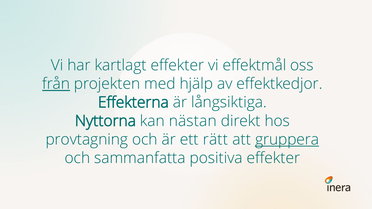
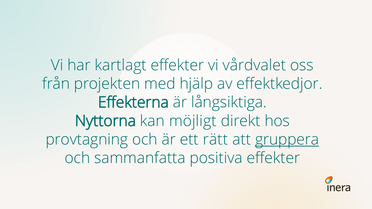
effektmål: effektmål -> vårdvalet
från underline: present -> none
nästan: nästan -> möjligt
